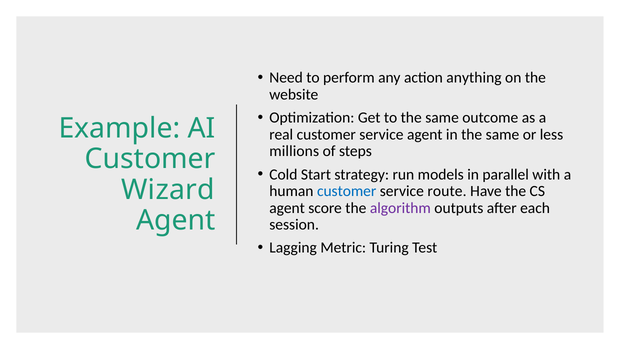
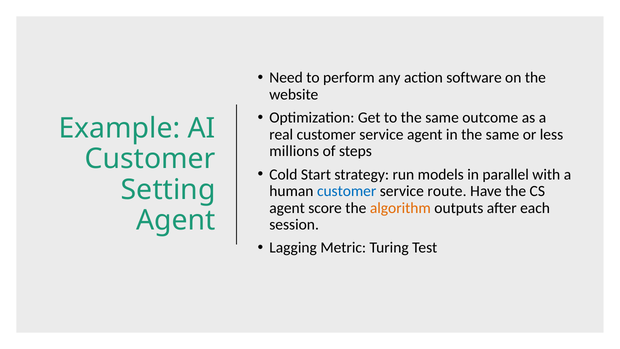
anything: anything -> software
Wizard: Wizard -> Setting
algorithm colour: purple -> orange
